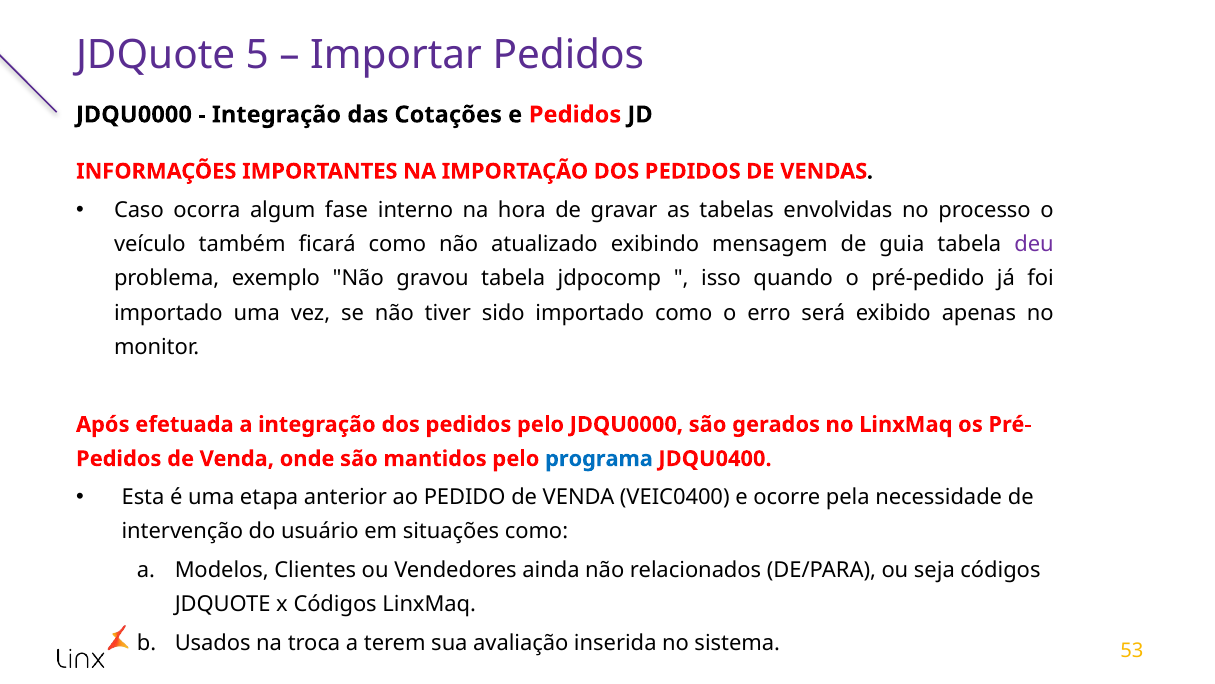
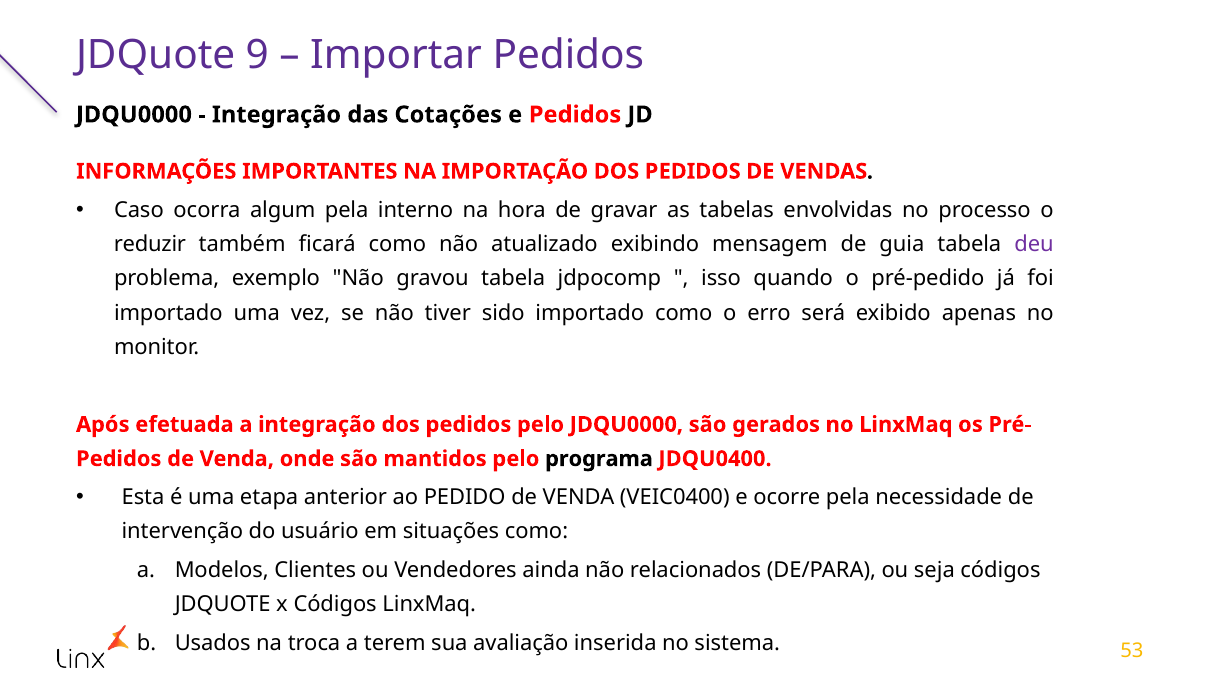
5: 5 -> 9
algum fase: fase -> pela
veículo: veículo -> reduzir
programa colour: blue -> black
